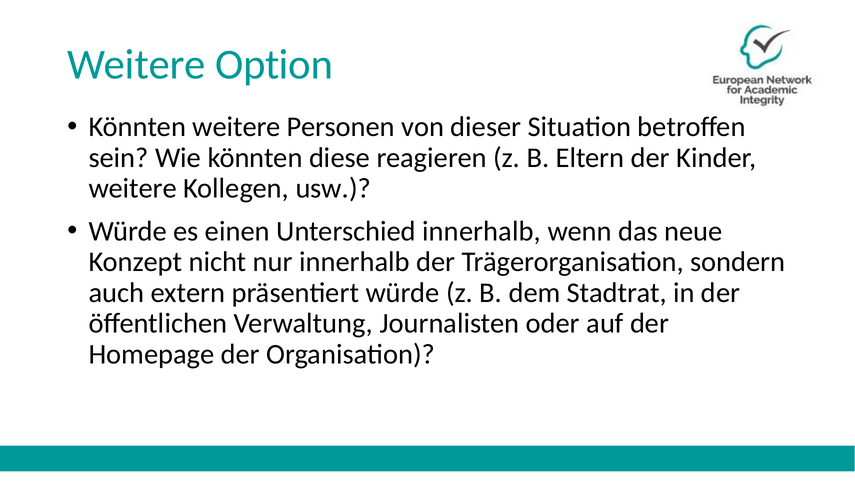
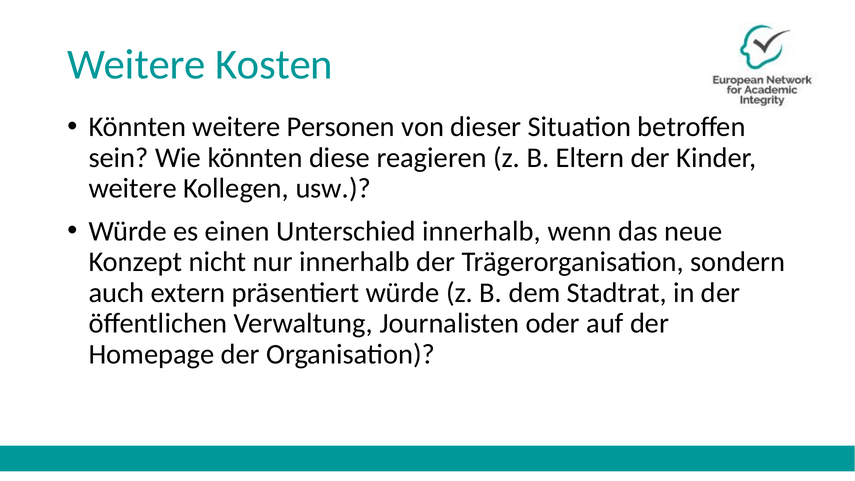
Option: Option -> Kosten
